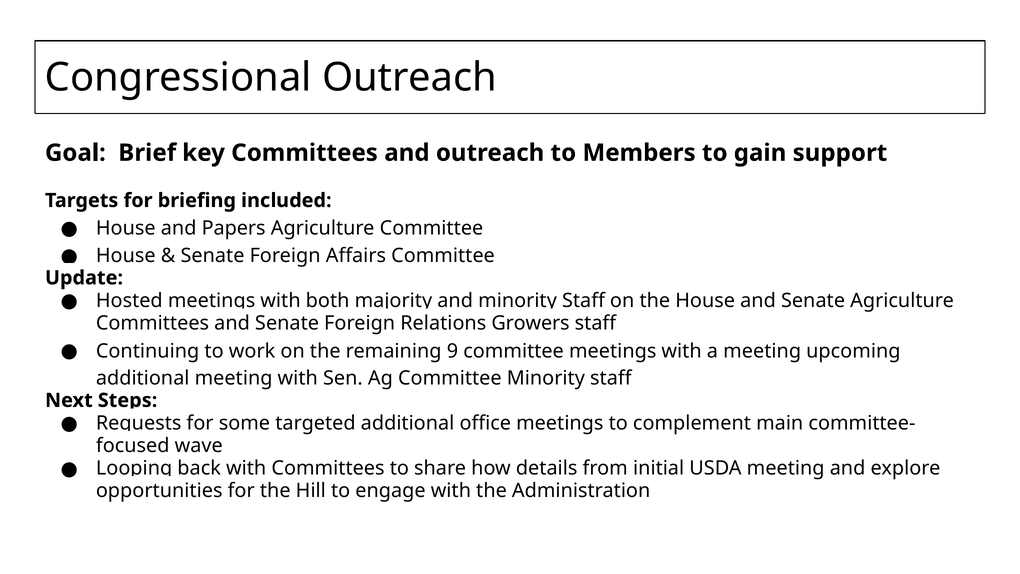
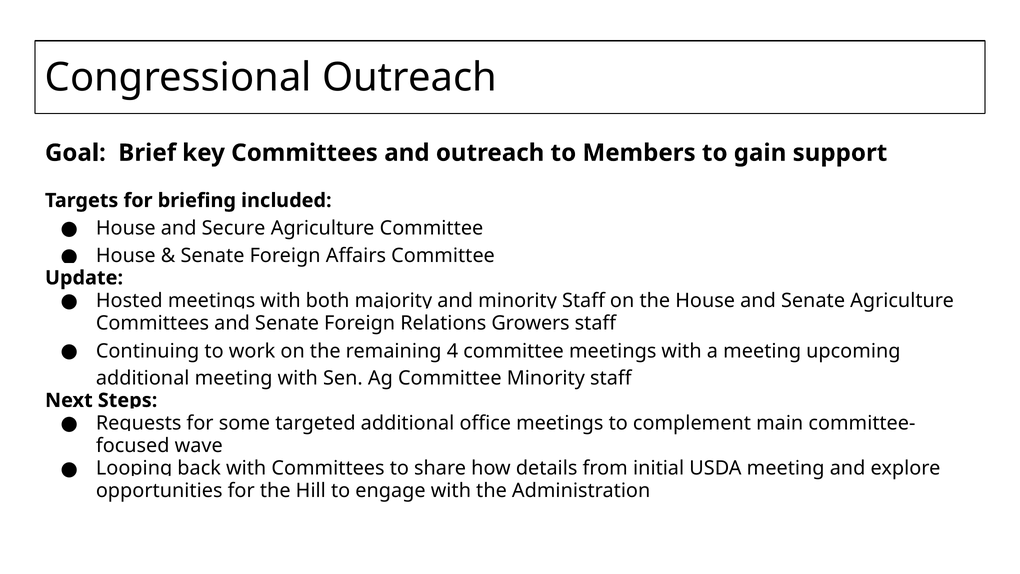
Papers: Papers -> Secure
9: 9 -> 4
